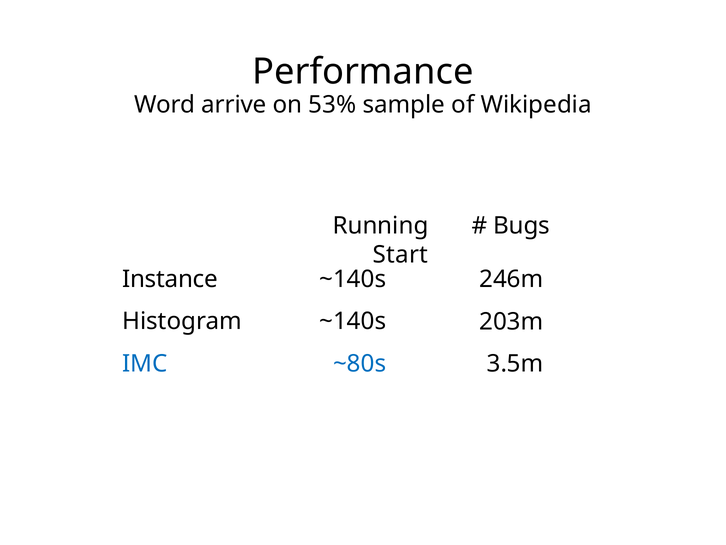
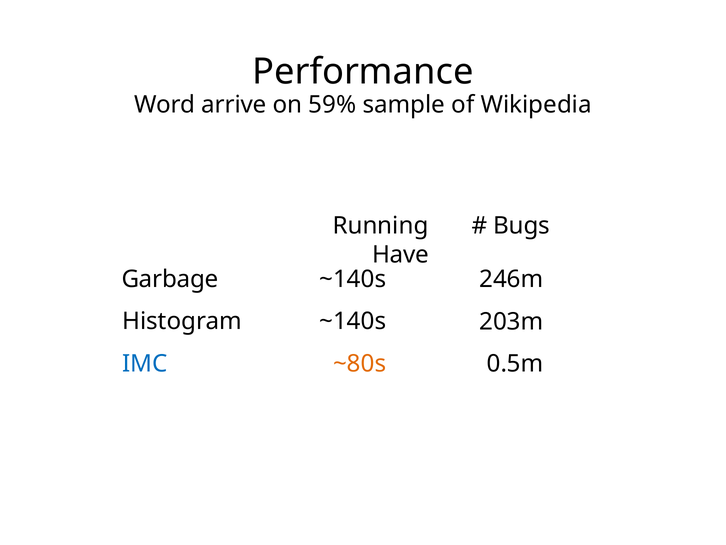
53%: 53% -> 59%
Start: Start -> Have
Instance: Instance -> Garbage
~80s colour: blue -> orange
3.5m: 3.5m -> 0.5m
